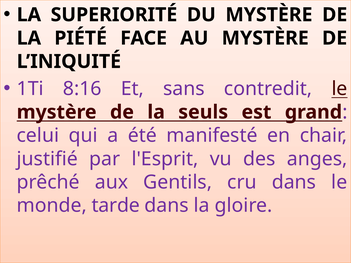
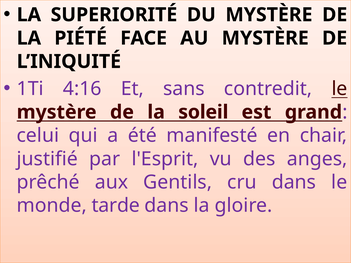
8:16: 8:16 -> 4:16
seuls: seuls -> soleil
